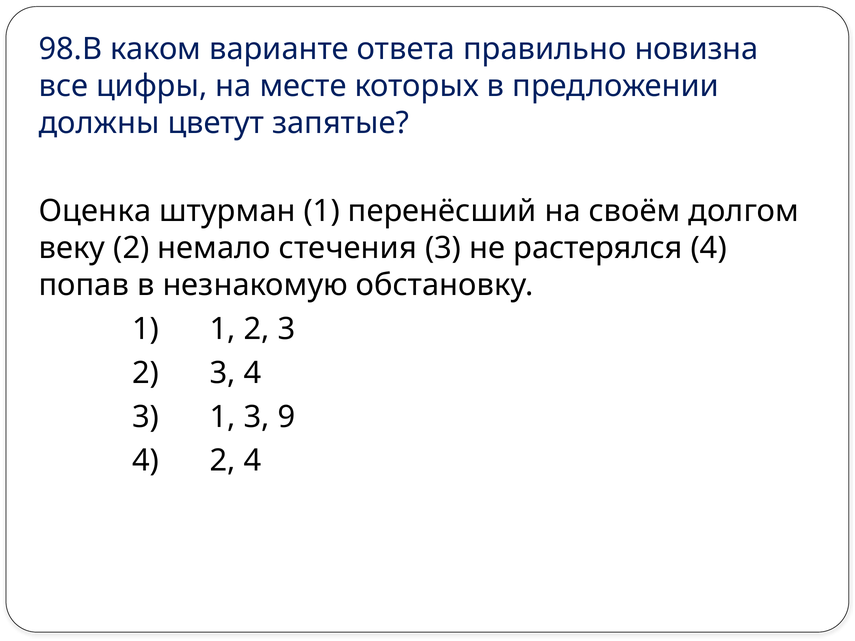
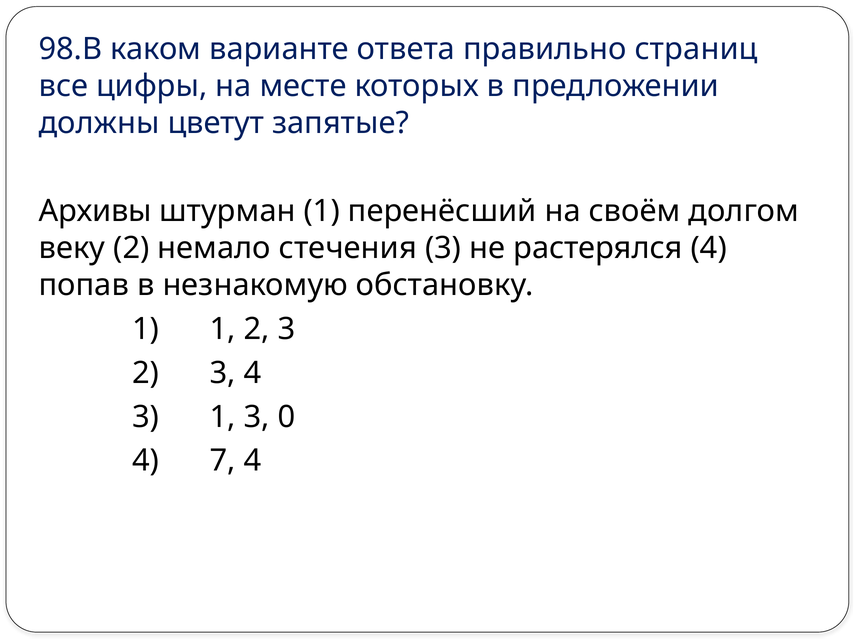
новизна: новизна -> страниц
Оценка: Оценка -> Архивы
9: 9 -> 0
4 2: 2 -> 7
